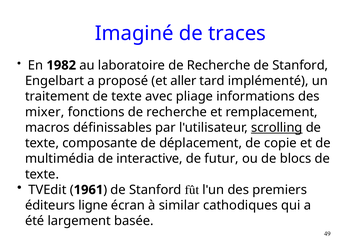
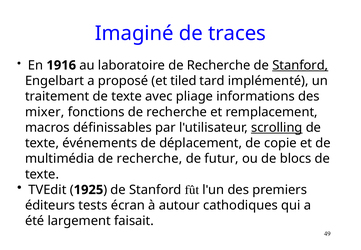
1982: 1982 -> 1916
Stanford at (300, 65) underline: none -> present
aller: aller -> tiled
composante: composante -> événements
interactive at (150, 159): interactive -> recherche
1961: 1961 -> 1925
ligne: ligne -> tests
similar: similar -> autour
basée: basée -> faisait
